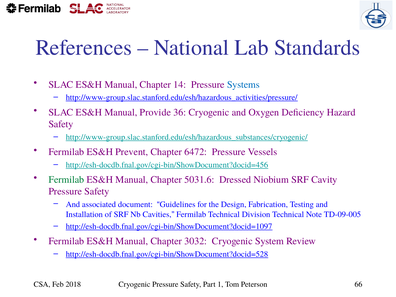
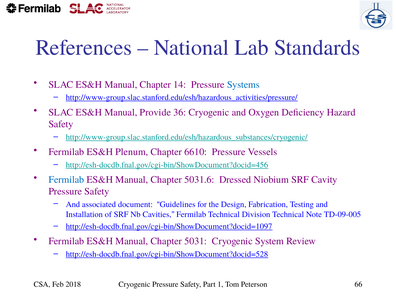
Prevent: Prevent -> Plenum
6472: 6472 -> 6610
Fermilab at (66, 180) colour: green -> blue
3032: 3032 -> 5031
